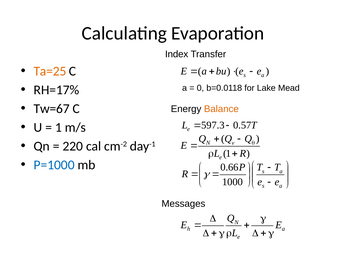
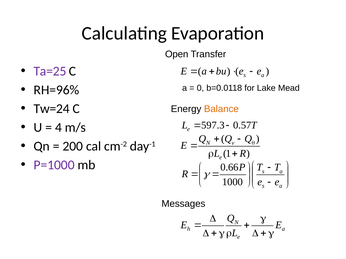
Index: Index -> Open
Ta=25 colour: orange -> purple
RH=17%: RH=17% -> RH=96%
Tw=67: Tw=67 -> Tw=24
1 at (58, 128): 1 -> 4
220: 220 -> 200
P=1000 colour: blue -> purple
